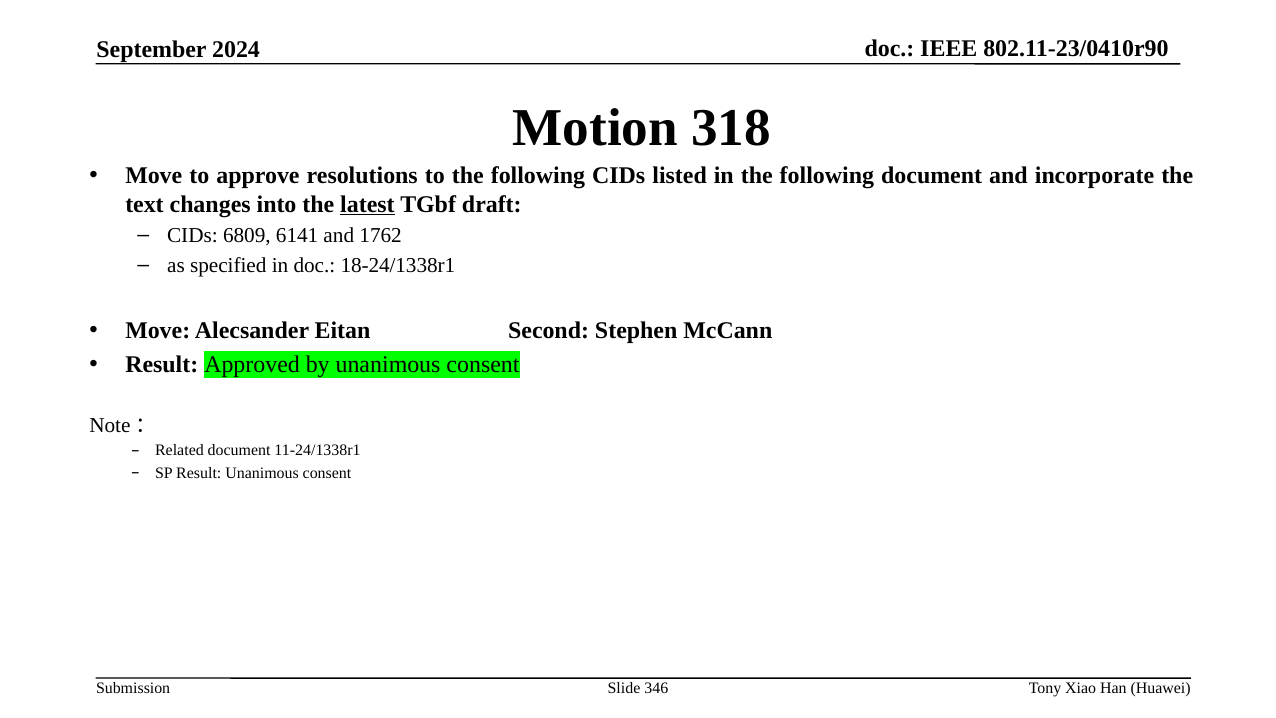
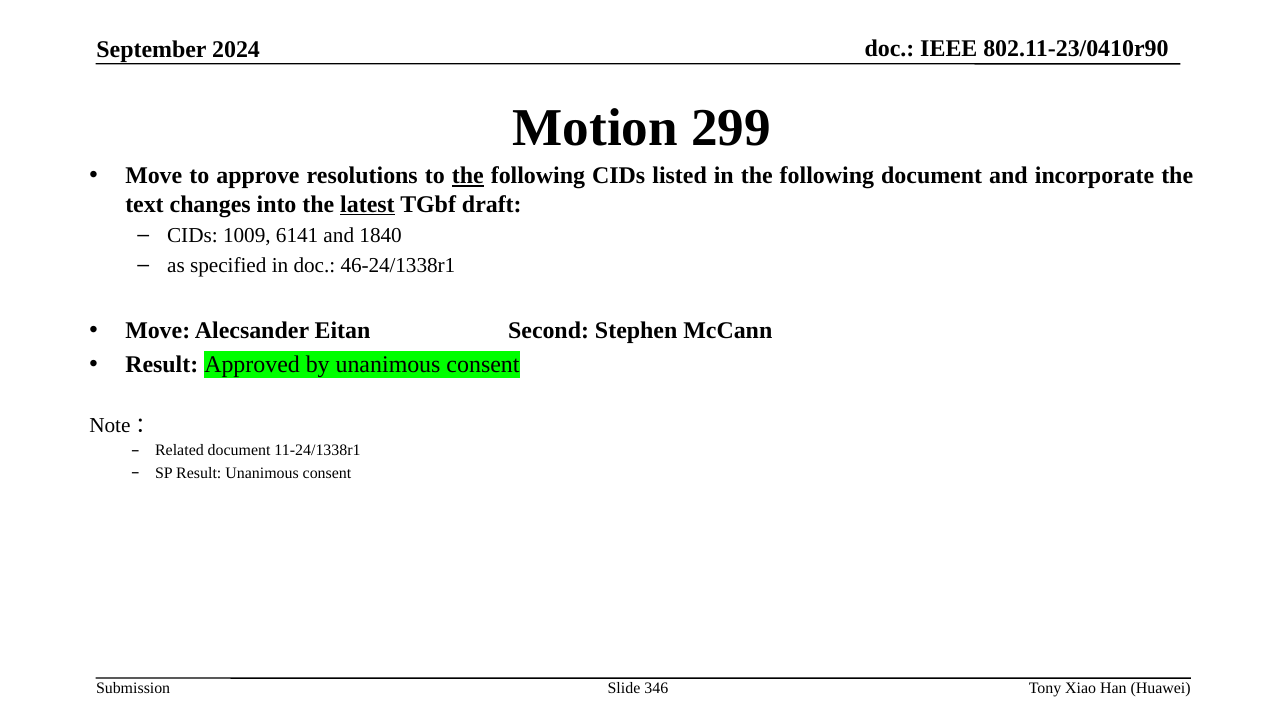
318: 318 -> 299
the at (468, 176) underline: none -> present
6809: 6809 -> 1009
1762: 1762 -> 1840
18-24/1338r1: 18-24/1338r1 -> 46-24/1338r1
